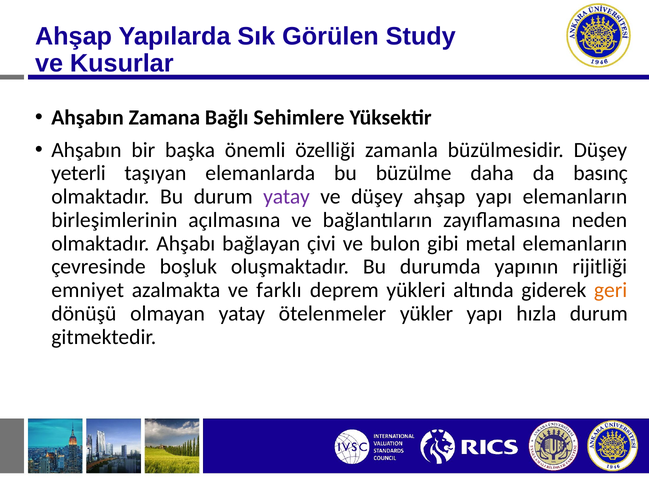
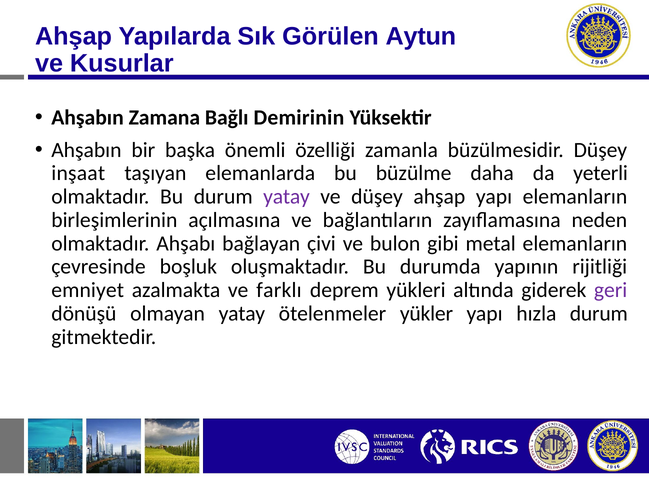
Study: Study -> Aytun
Sehimlere: Sehimlere -> Demirinin
yeterli: yeterli -> inşaat
basınç: basınç -> yeterli
geri colour: orange -> purple
